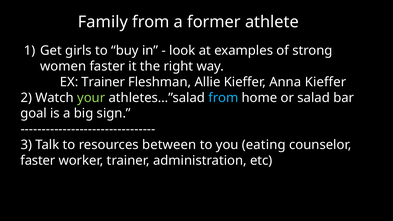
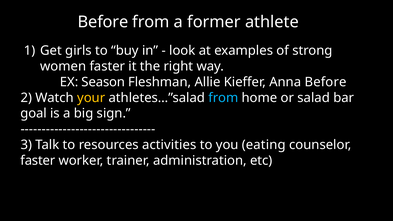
Family at (103, 22): Family -> Before
EX Trainer: Trainer -> Season
Anna Kieffer: Kieffer -> Before
your colour: light green -> yellow
between: between -> activities
